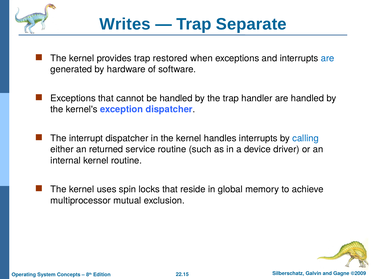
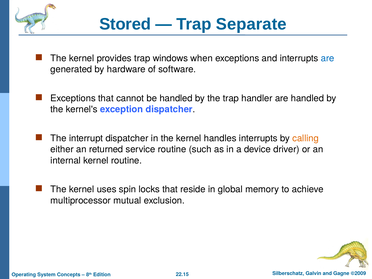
Writes: Writes -> Stored
restored: restored -> windows
calling colour: blue -> orange
